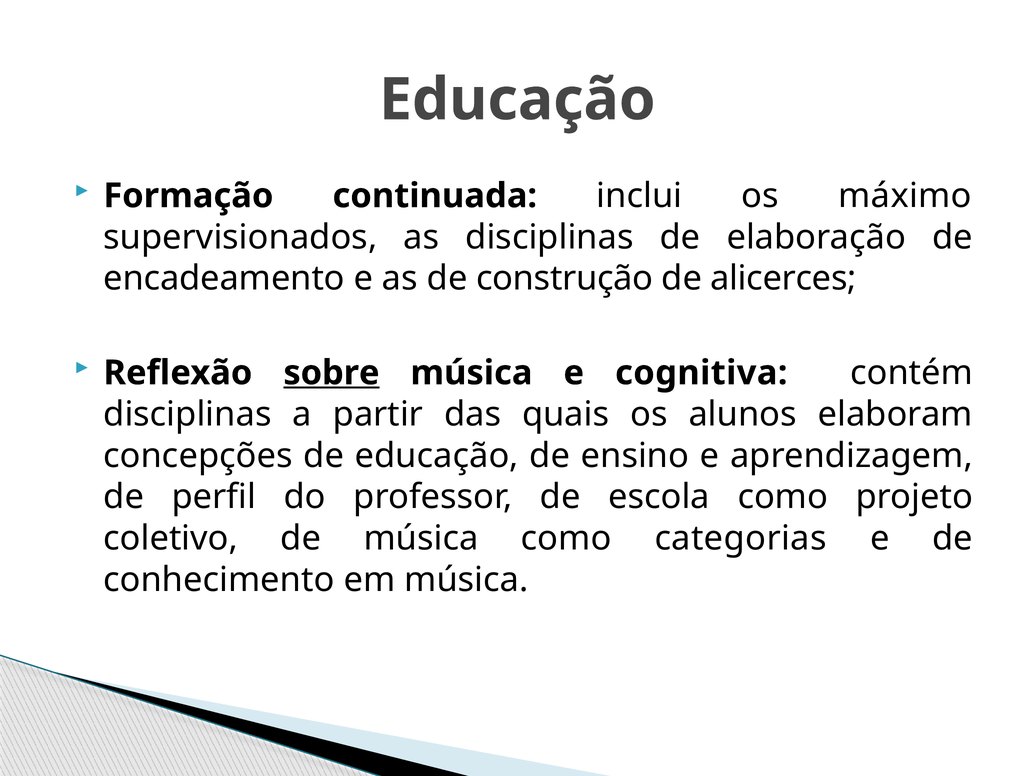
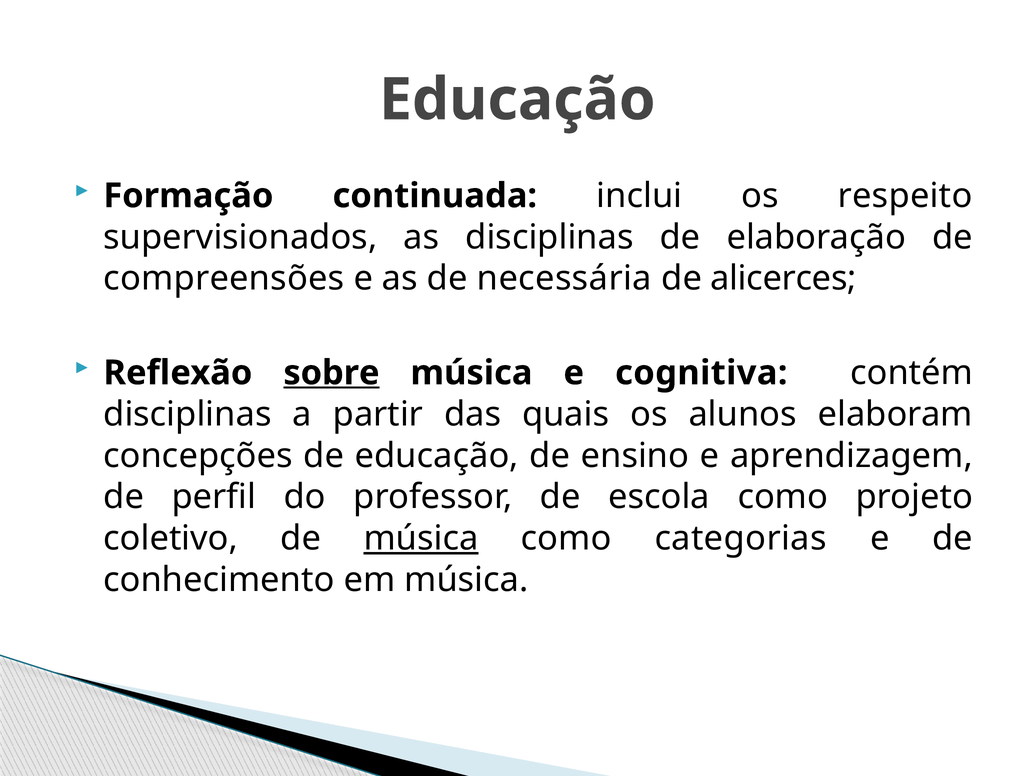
máximo: máximo -> respeito
encadeamento: encadeamento -> compreensões
construção: construção -> necessária
música at (421, 539) underline: none -> present
